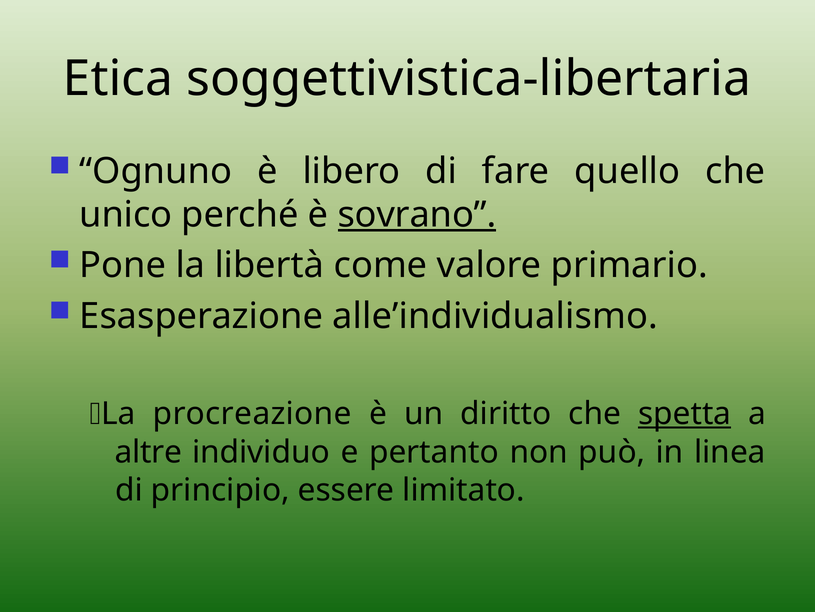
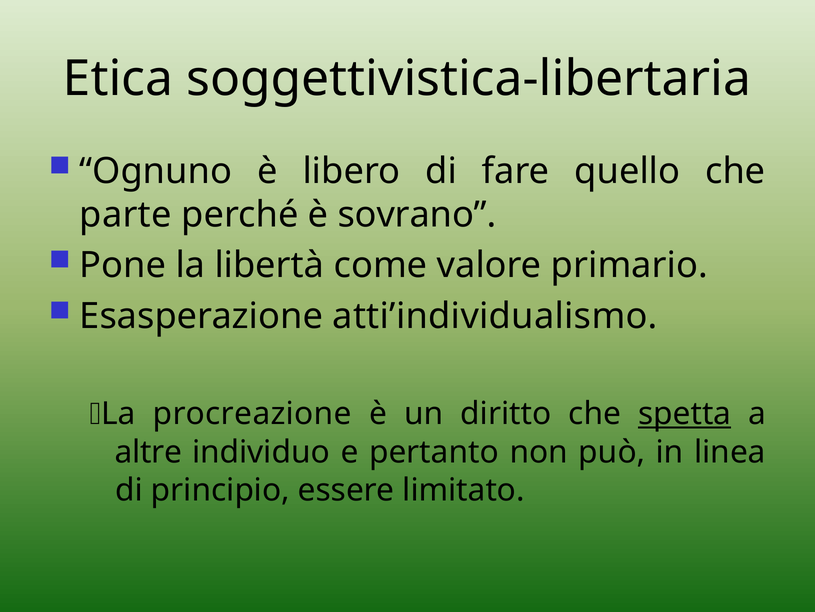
unico: unico -> parte
sovrano underline: present -> none
alle’individualismo: alle’individualismo -> atti’individualismo
